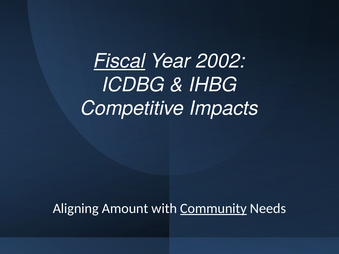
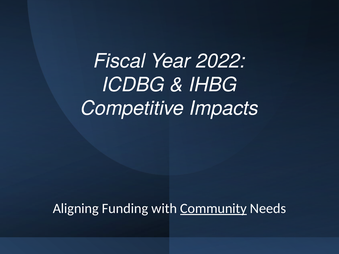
Fiscal underline: present -> none
2002: 2002 -> 2022
Amount: Amount -> Funding
